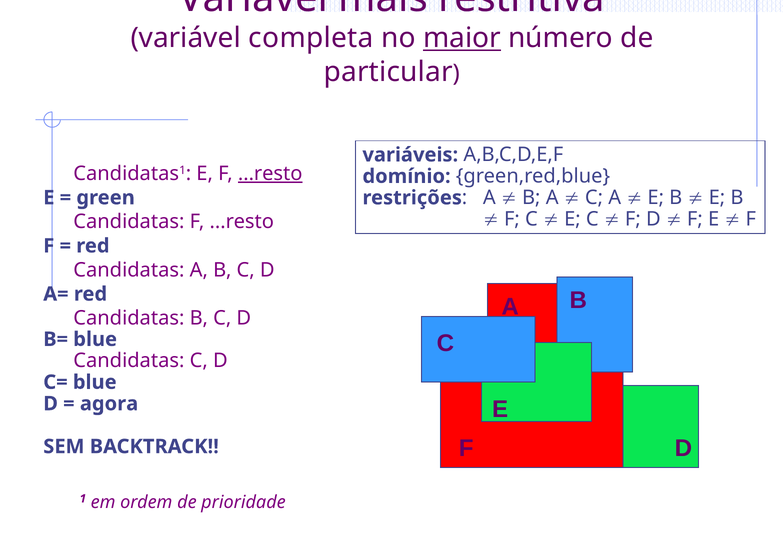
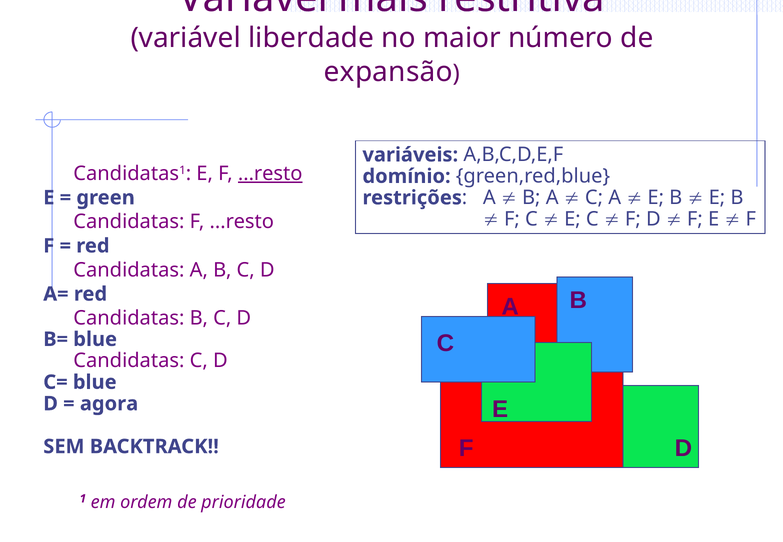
completa: completa -> liberdade
maior underline: present -> none
particular: particular -> expansão
